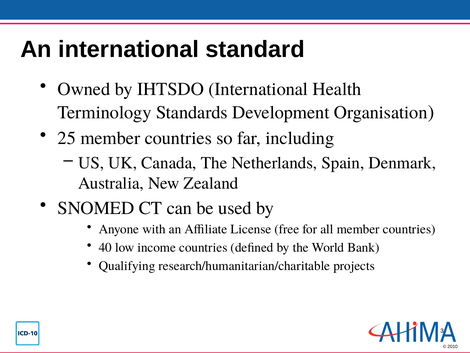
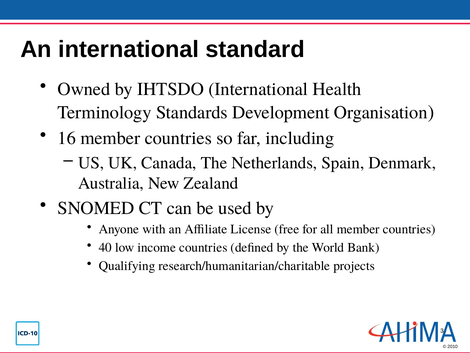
25: 25 -> 16
